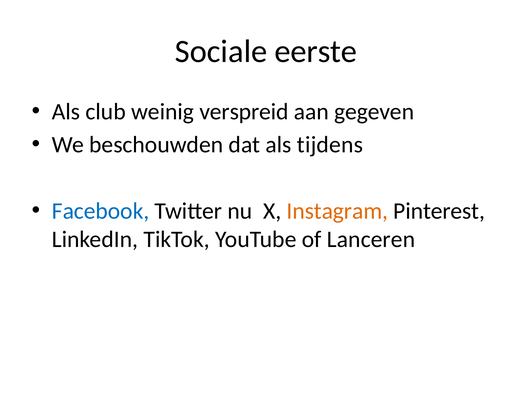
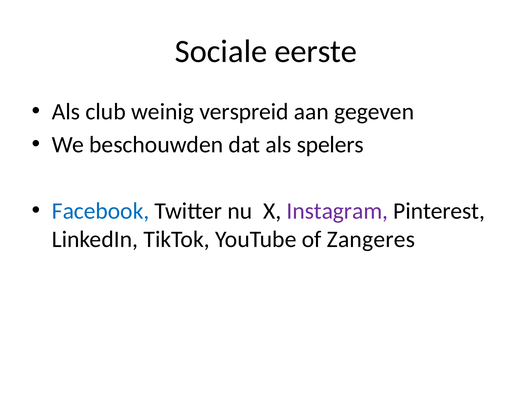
tijdens: tijdens -> spelers
Instagram colour: orange -> purple
Lanceren: Lanceren -> Zangeres
